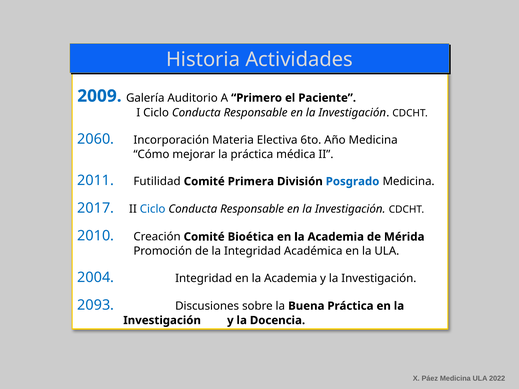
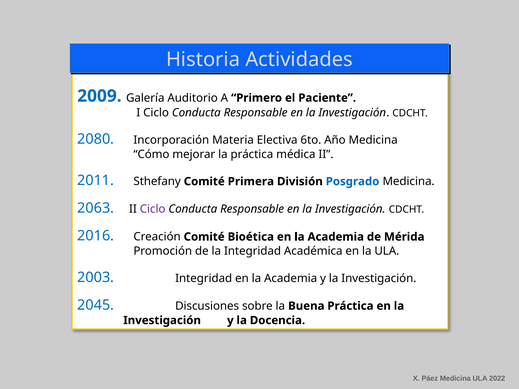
2060: 2060 -> 2080
Futilidad: Futilidad -> Sthefany
2017: 2017 -> 2063
Ciclo at (153, 209) colour: blue -> purple
2010: 2010 -> 2016
2004: 2004 -> 2003
2093: 2093 -> 2045
